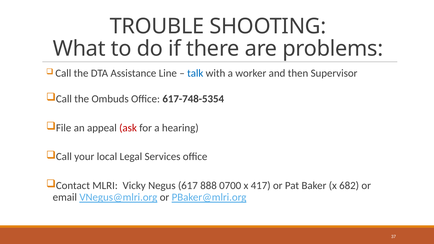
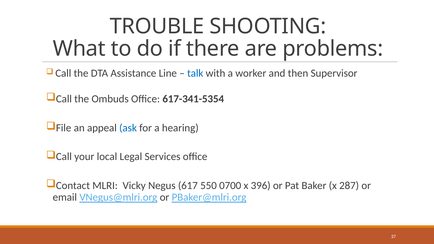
617-748-5354: 617-748-5354 -> 617-341-5354
ask colour: red -> blue
888: 888 -> 550
417: 417 -> 396
682: 682 -> 287
